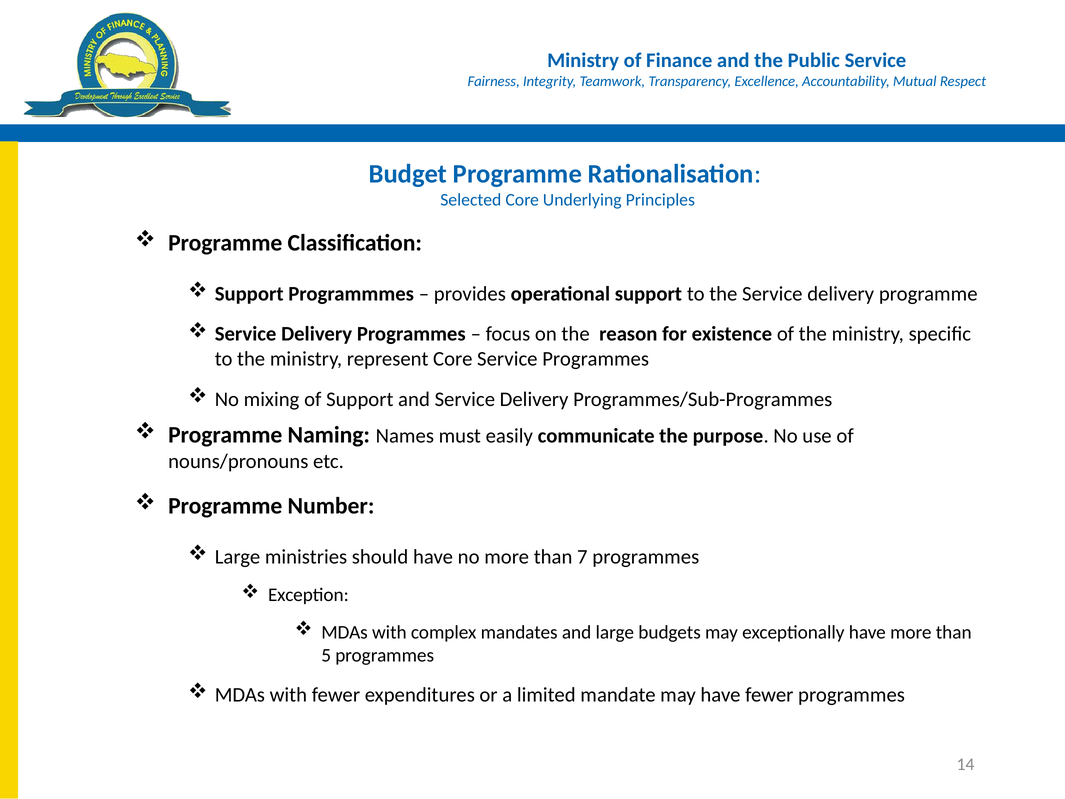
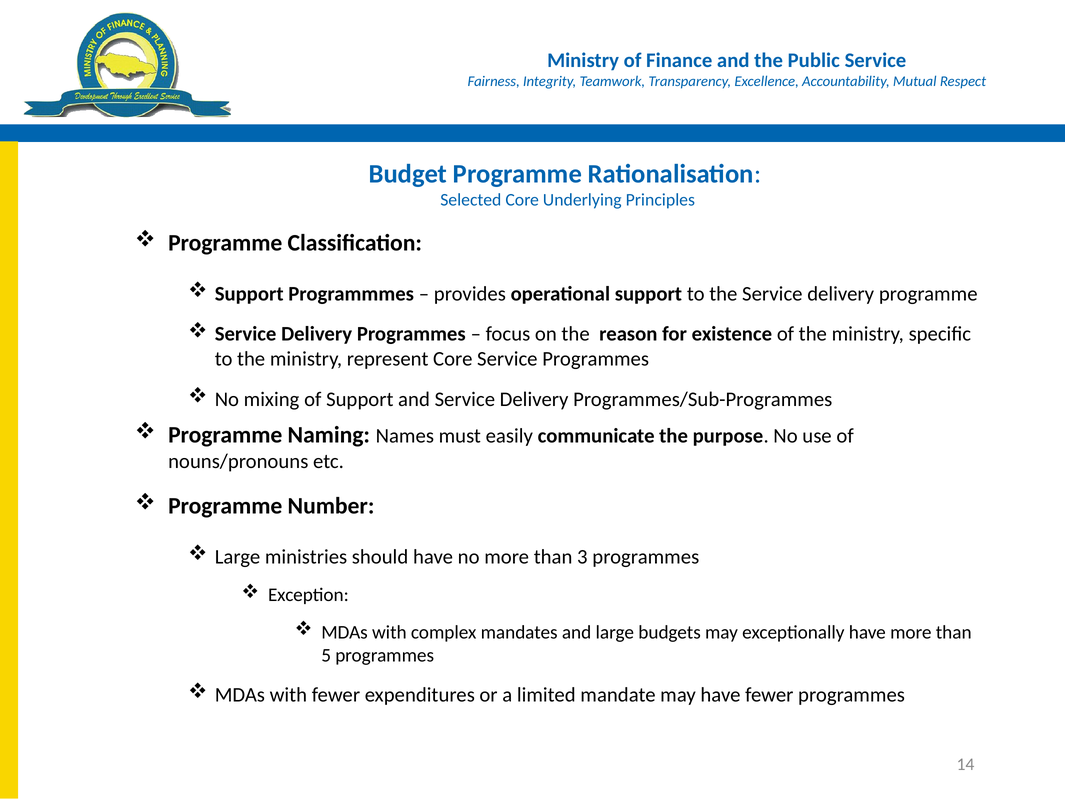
7: 7 -> 3
